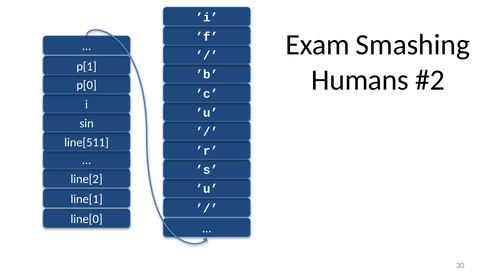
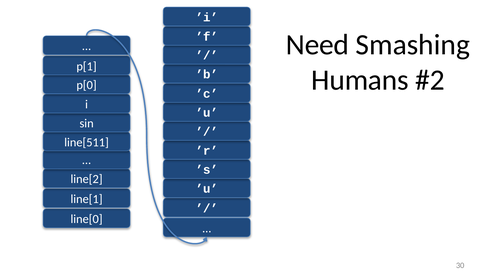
Exam: Exam -> Need
